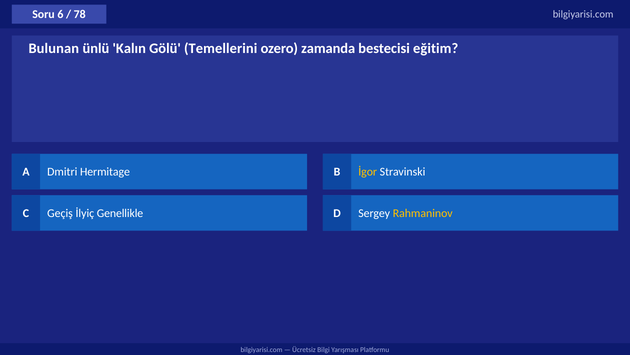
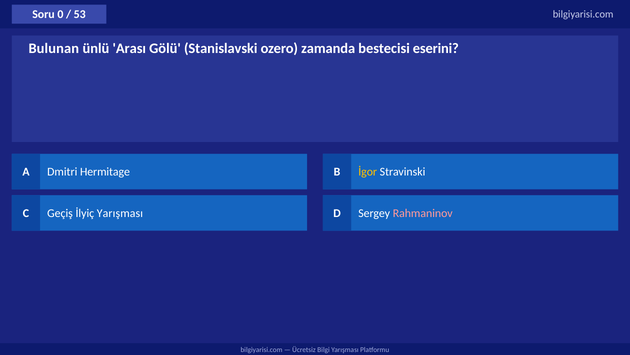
6: 6 -> 0
78: 78 -> 53
Kalın: Kalın -> Arası
Temellerini: Temellerini -> Stanislavski
eğitim: eğitim -> eserini
İlyiç Genellikle: Genellikle -> Yarışması
Rahmaninov colour: yellow -> pink
